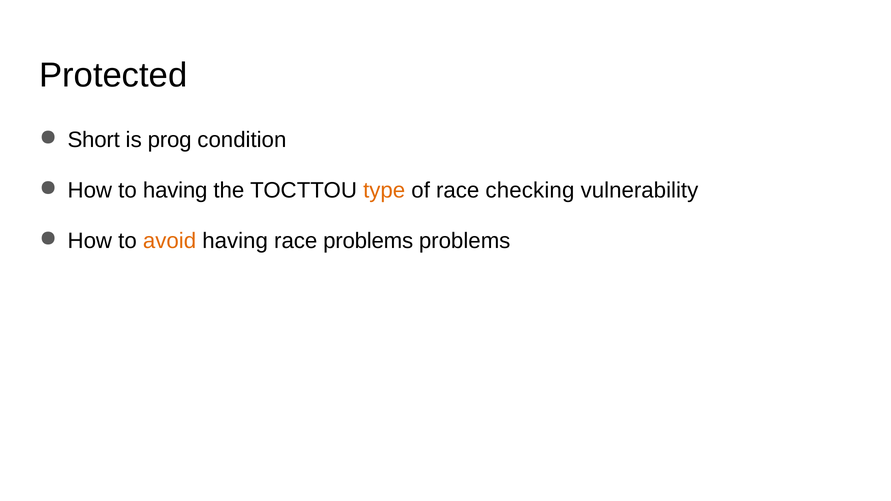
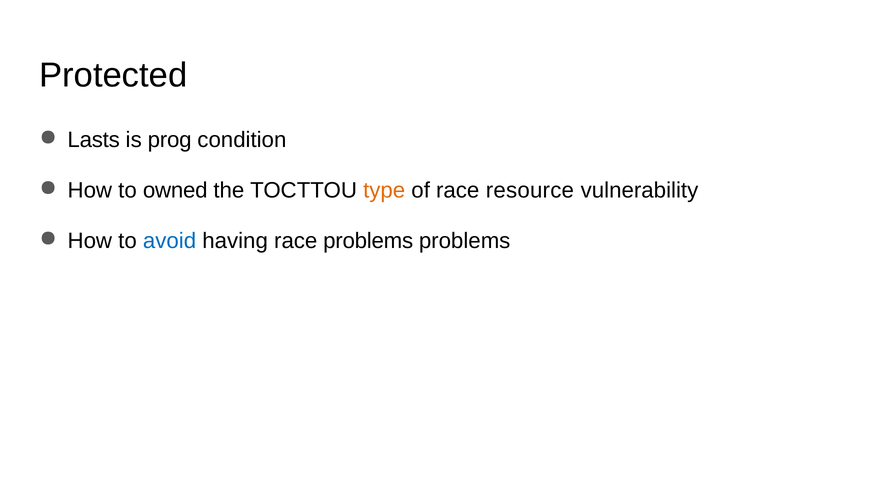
Short: Short -> Lasts
to having: having -> owned
checking: checking -> resource
avoid colour: orange -> blue
